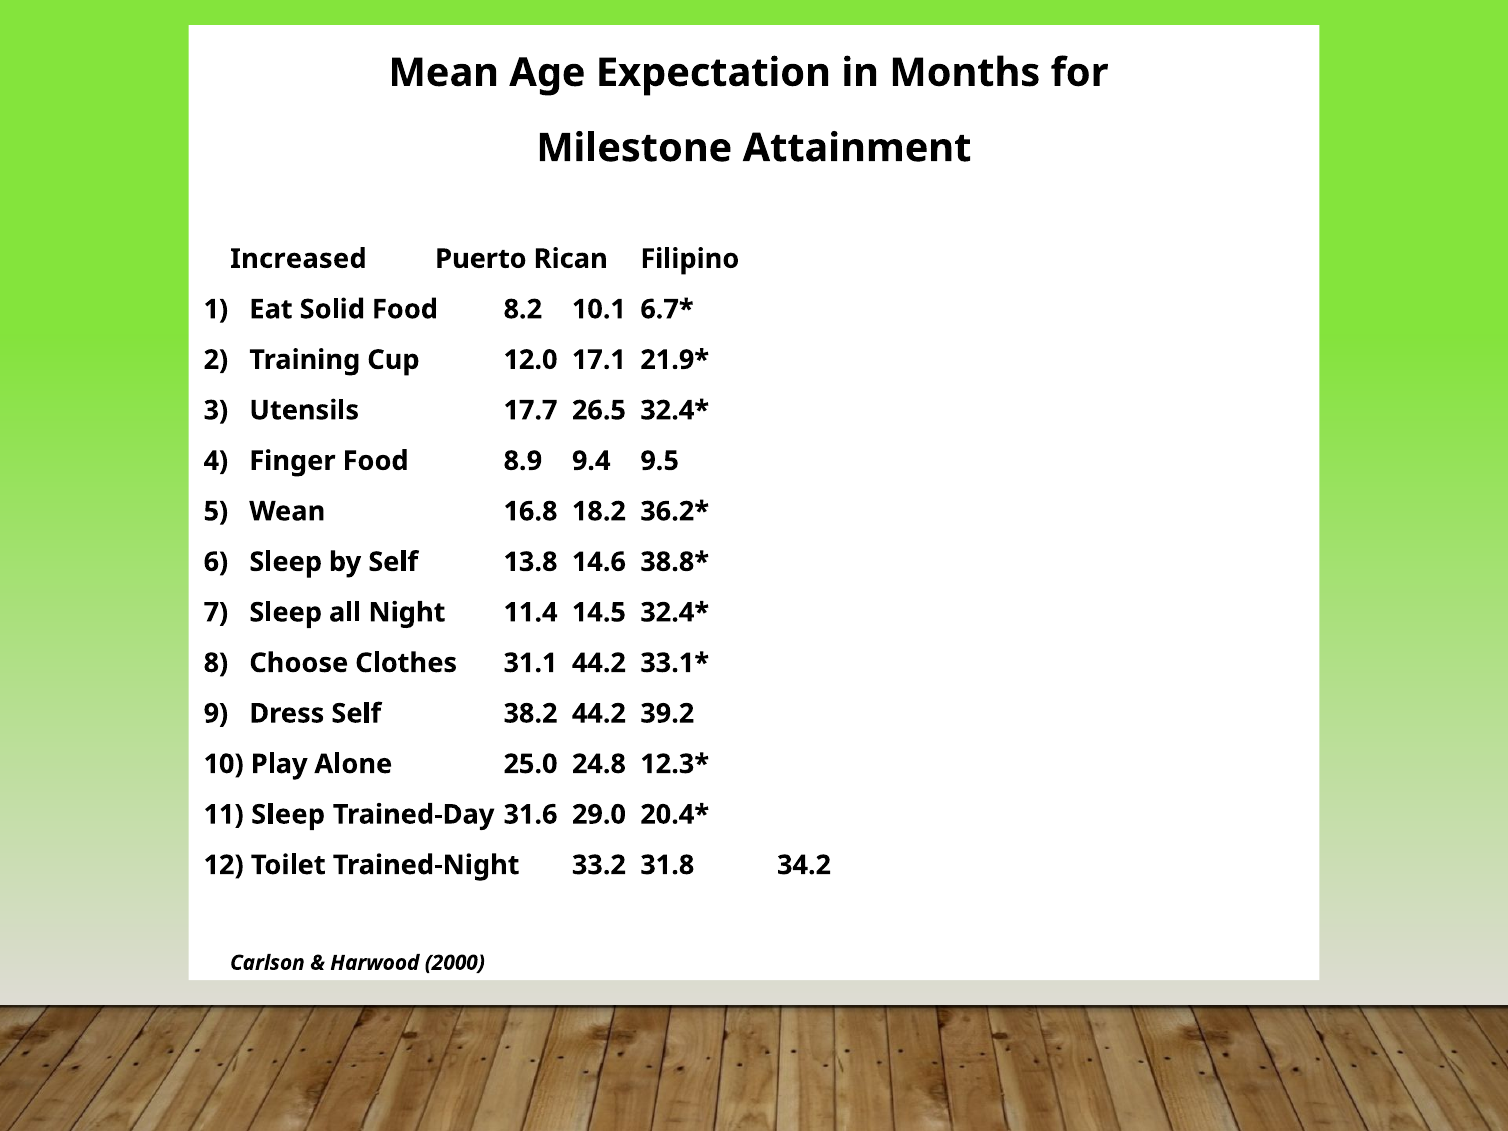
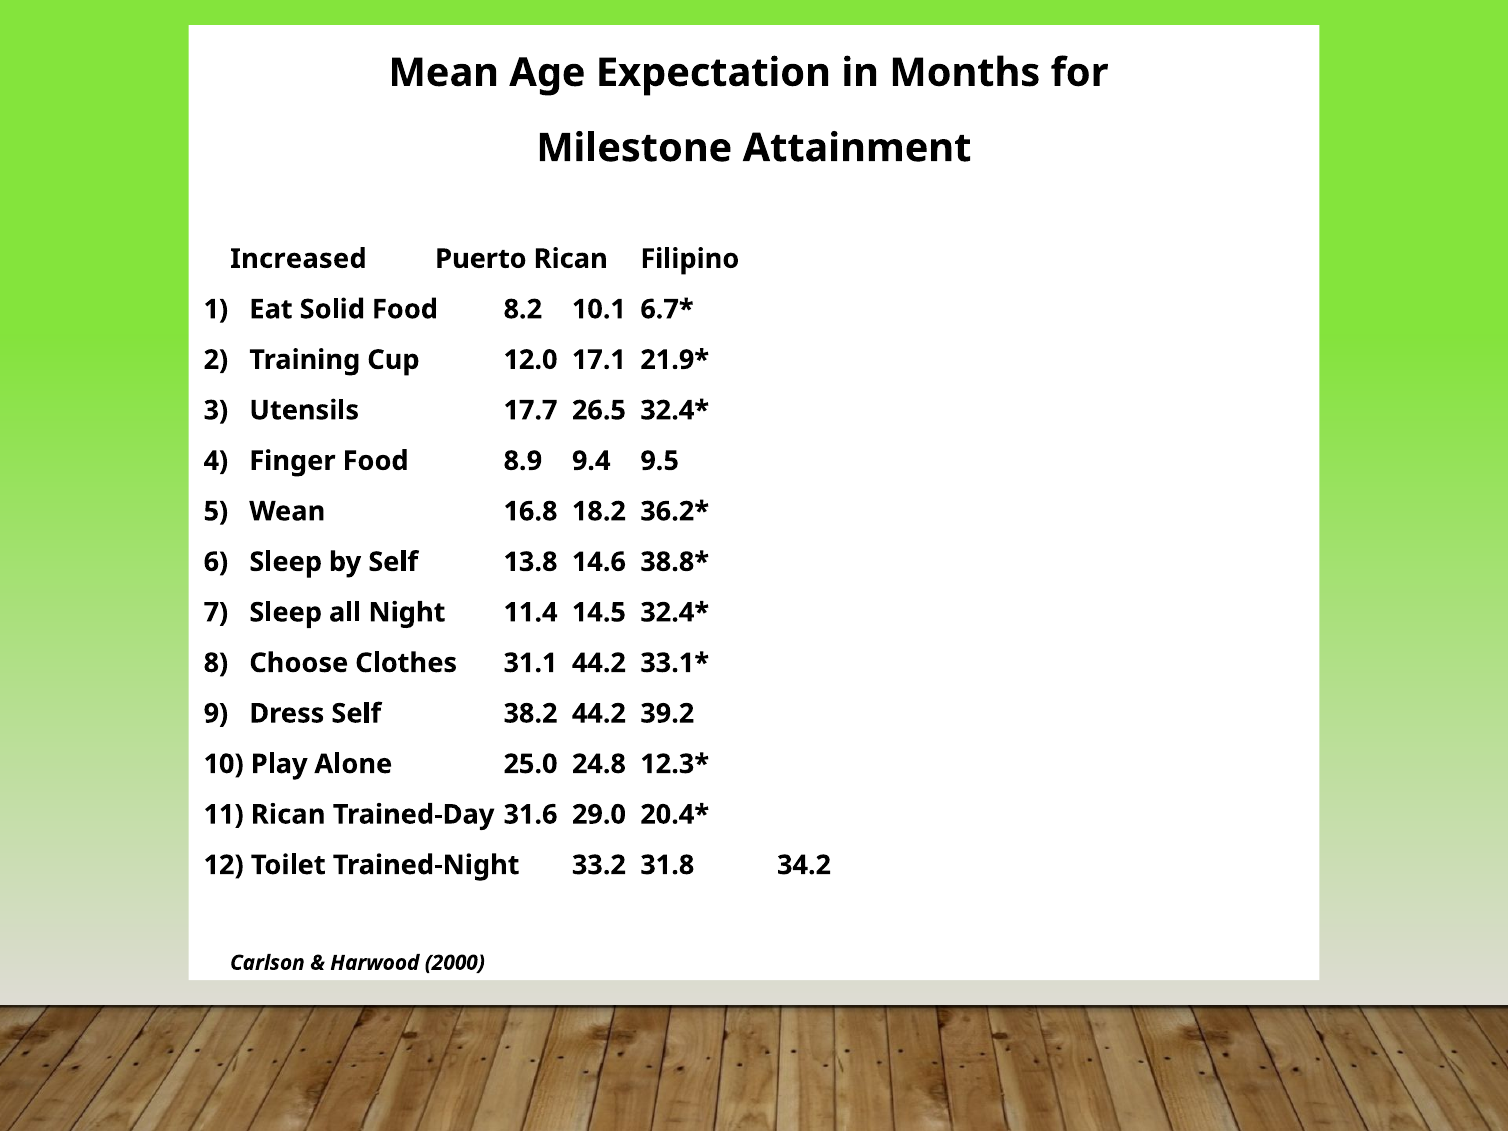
11 Sleep: Sleep -> Rican
